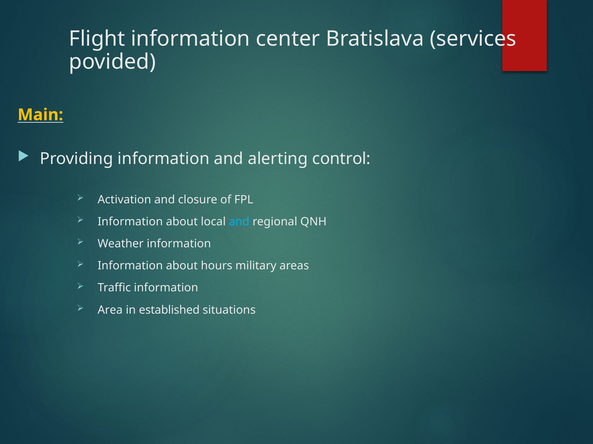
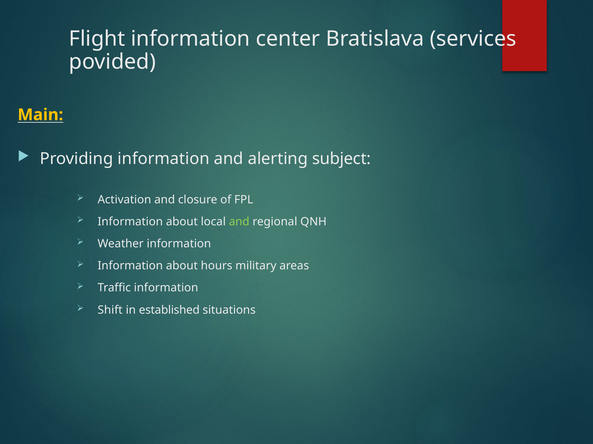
control: control -> subject
and at (239, 222) colour: light blue -> light green
Area: Area -> Shift
